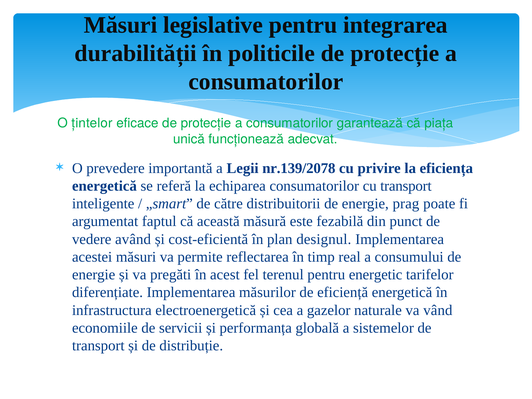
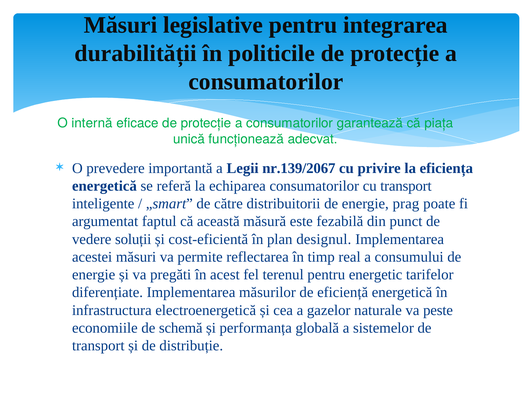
țintelor: țintelor -> internă
nr.139/2078: nr.139/2078 -> nr.139/2067
având: având -> soluții
vând: vând -> peste
servicii: servicii -> schemă
